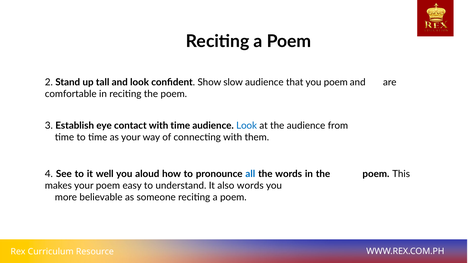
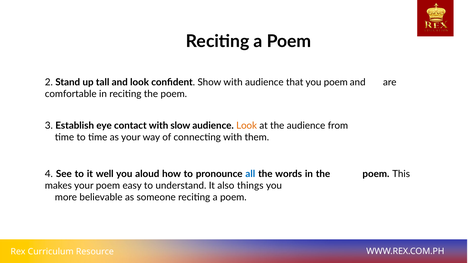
Show slow: slow -> with
with time: time -> slow
Look at (247, 126) colour: blue -> orange
also words: words -> things
